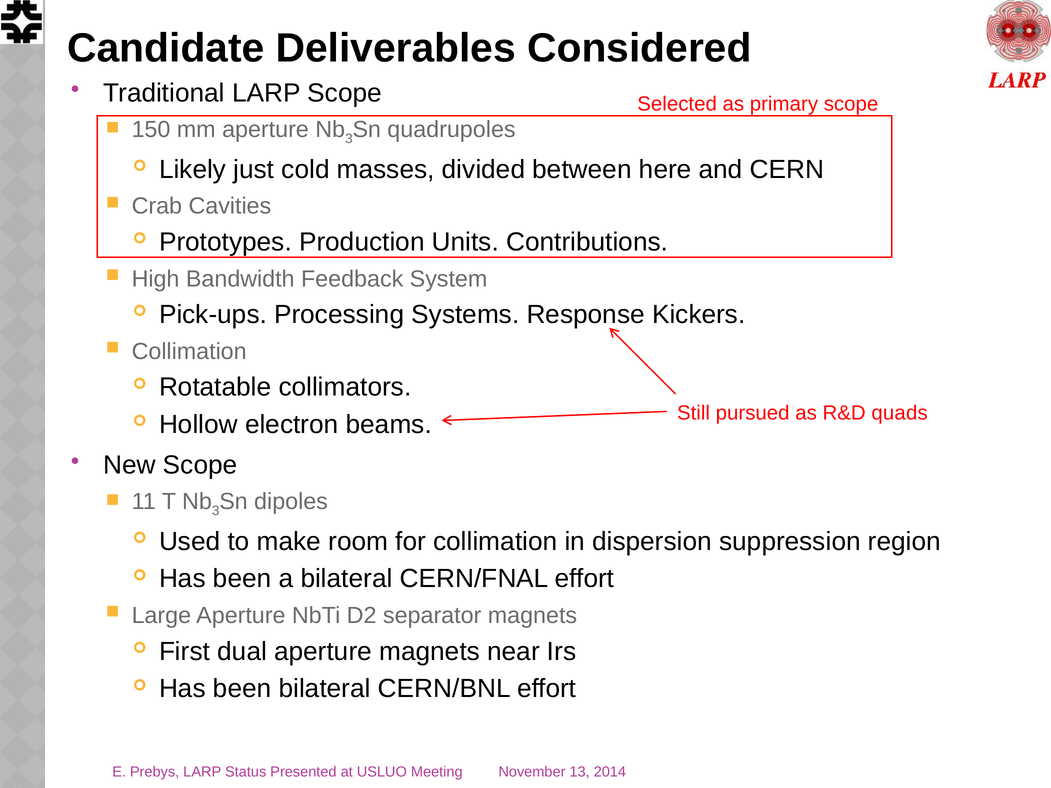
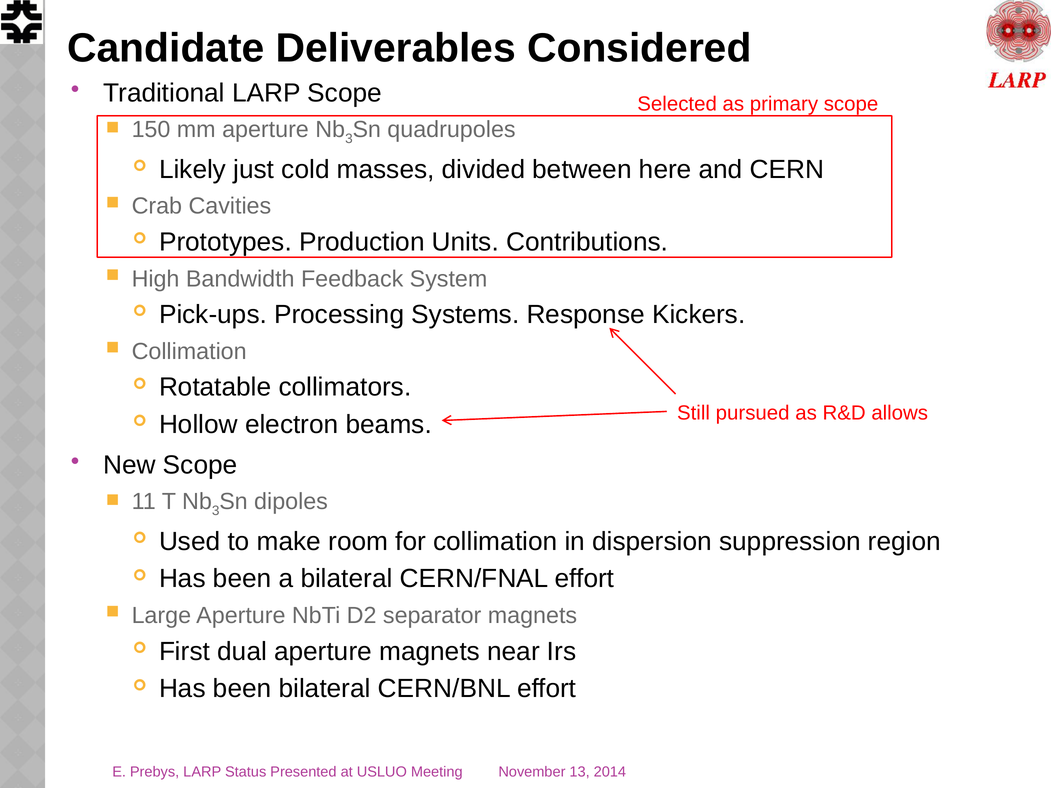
quads: quads -> allows
